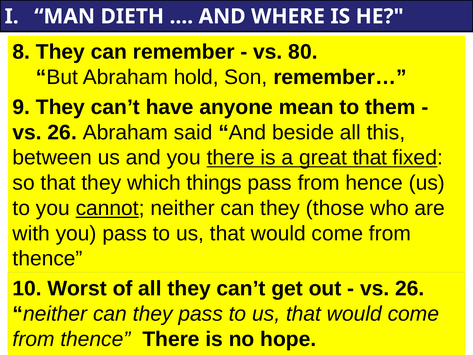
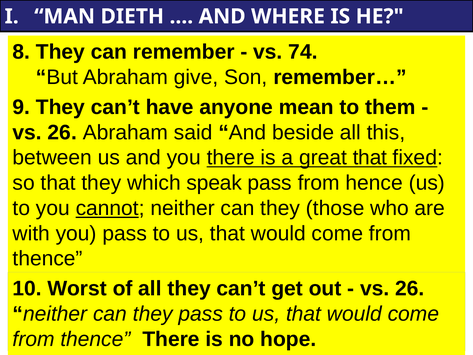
80: 80 -> 74
hold: hold -> give
things: things -> speak
